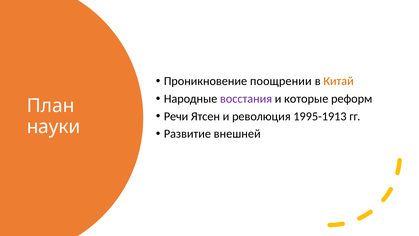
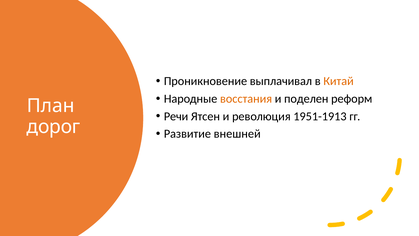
поощрении: поощрении -> выплачивал
восстания colour: purple -> orange
которые: которые -> поделен
1995-1913: 1995-1913 -> 1951-1913
науки: науки -> дорог
